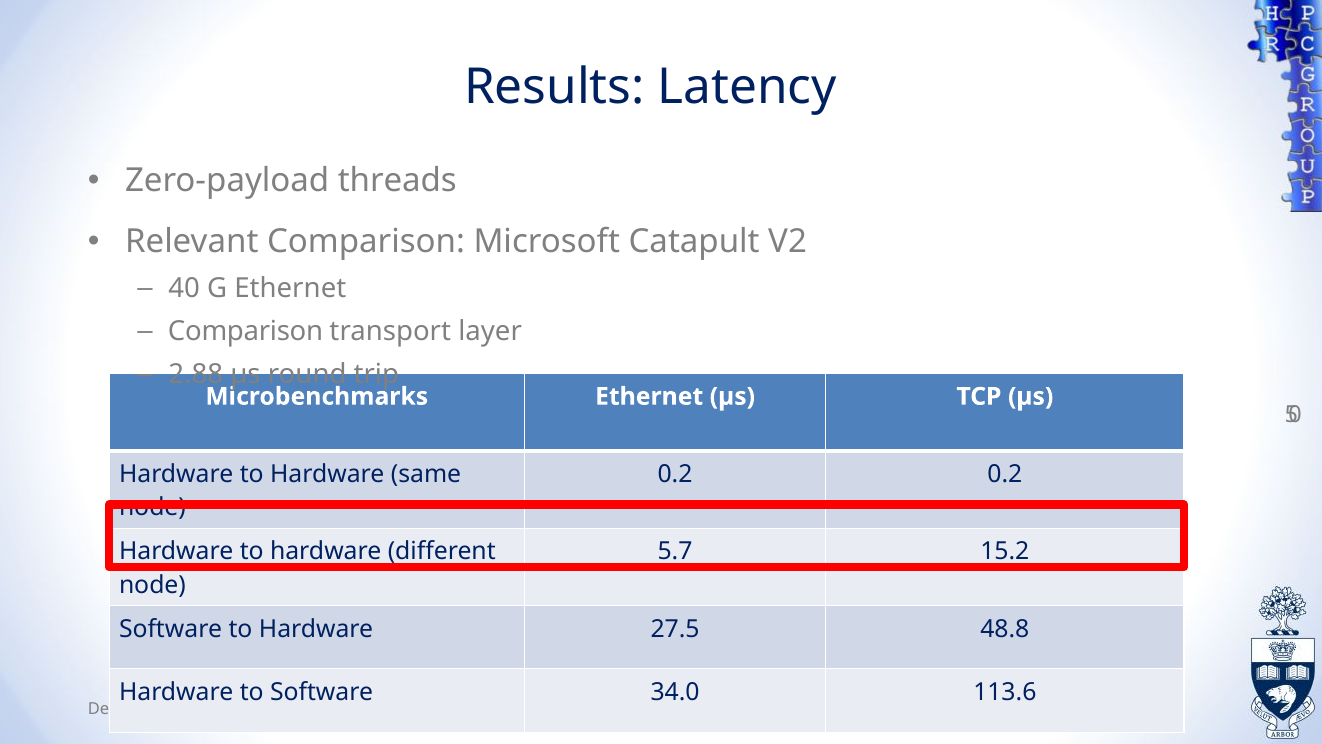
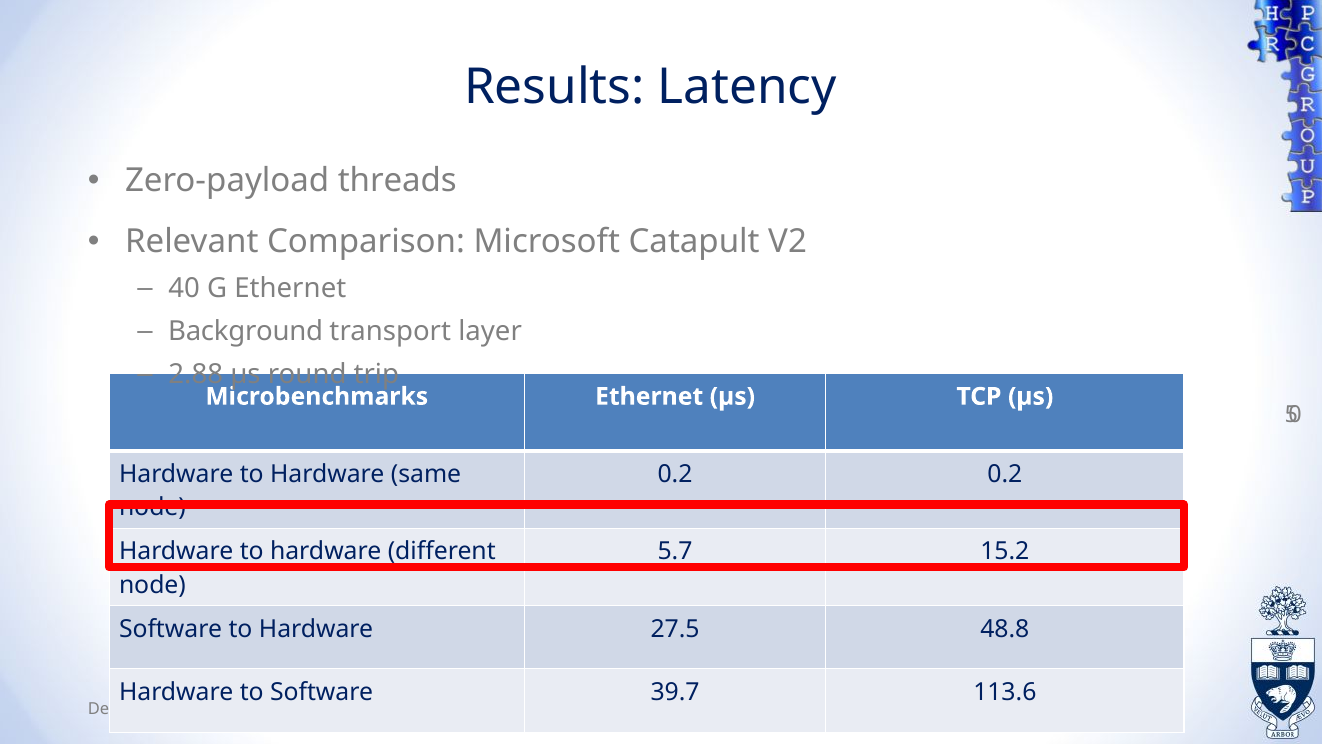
Comparison at (246, 331): Comparison -> Background
34.0: 34.0 -> 39.7
